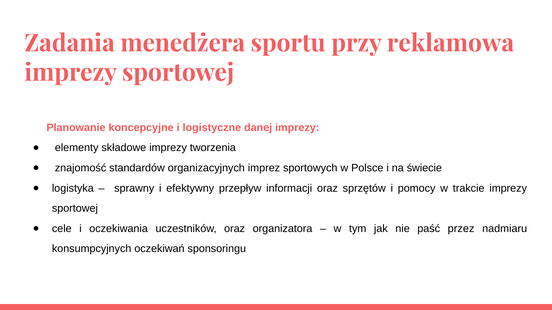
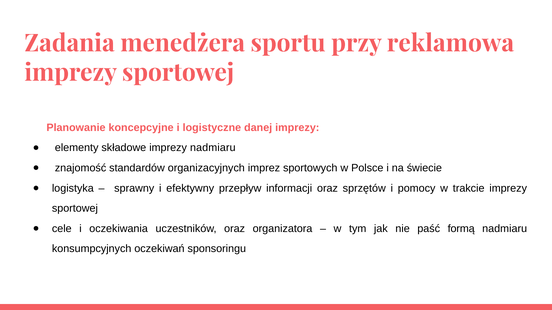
imprezy tworzenia: tworzenia -> nadmiaru
przez: przez -> formą
